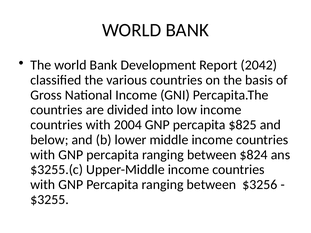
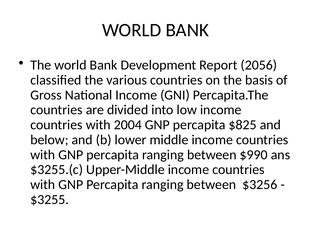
2042: 2042 -> 2056
$824: $824 -> $990
